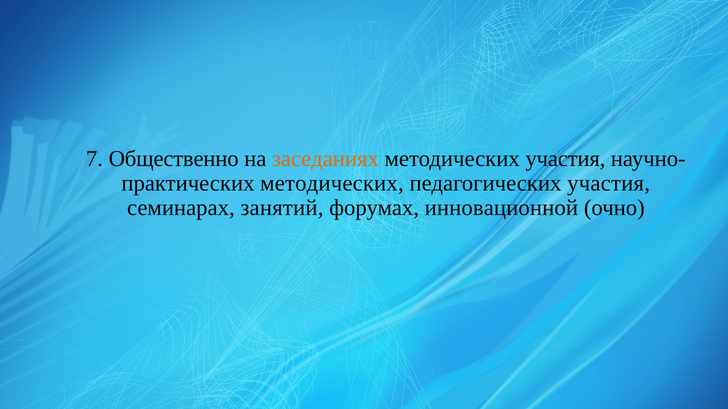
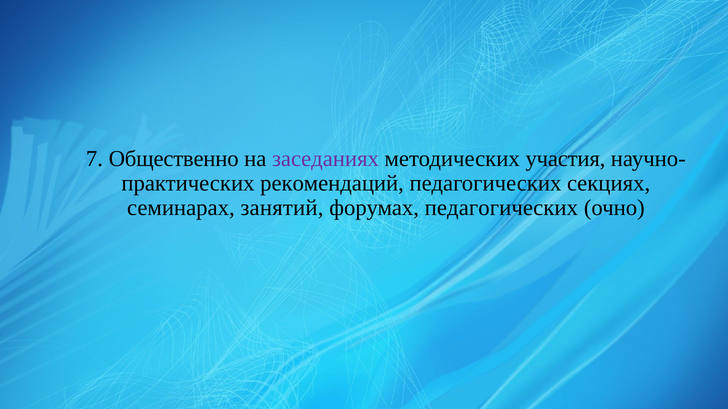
заседаниях colour: orange -> purple
методических at (332, 184): методических -> рекомендаций
педагогических участия: участия -> секциях
форумах инновационной: инновационной -> педагогических
